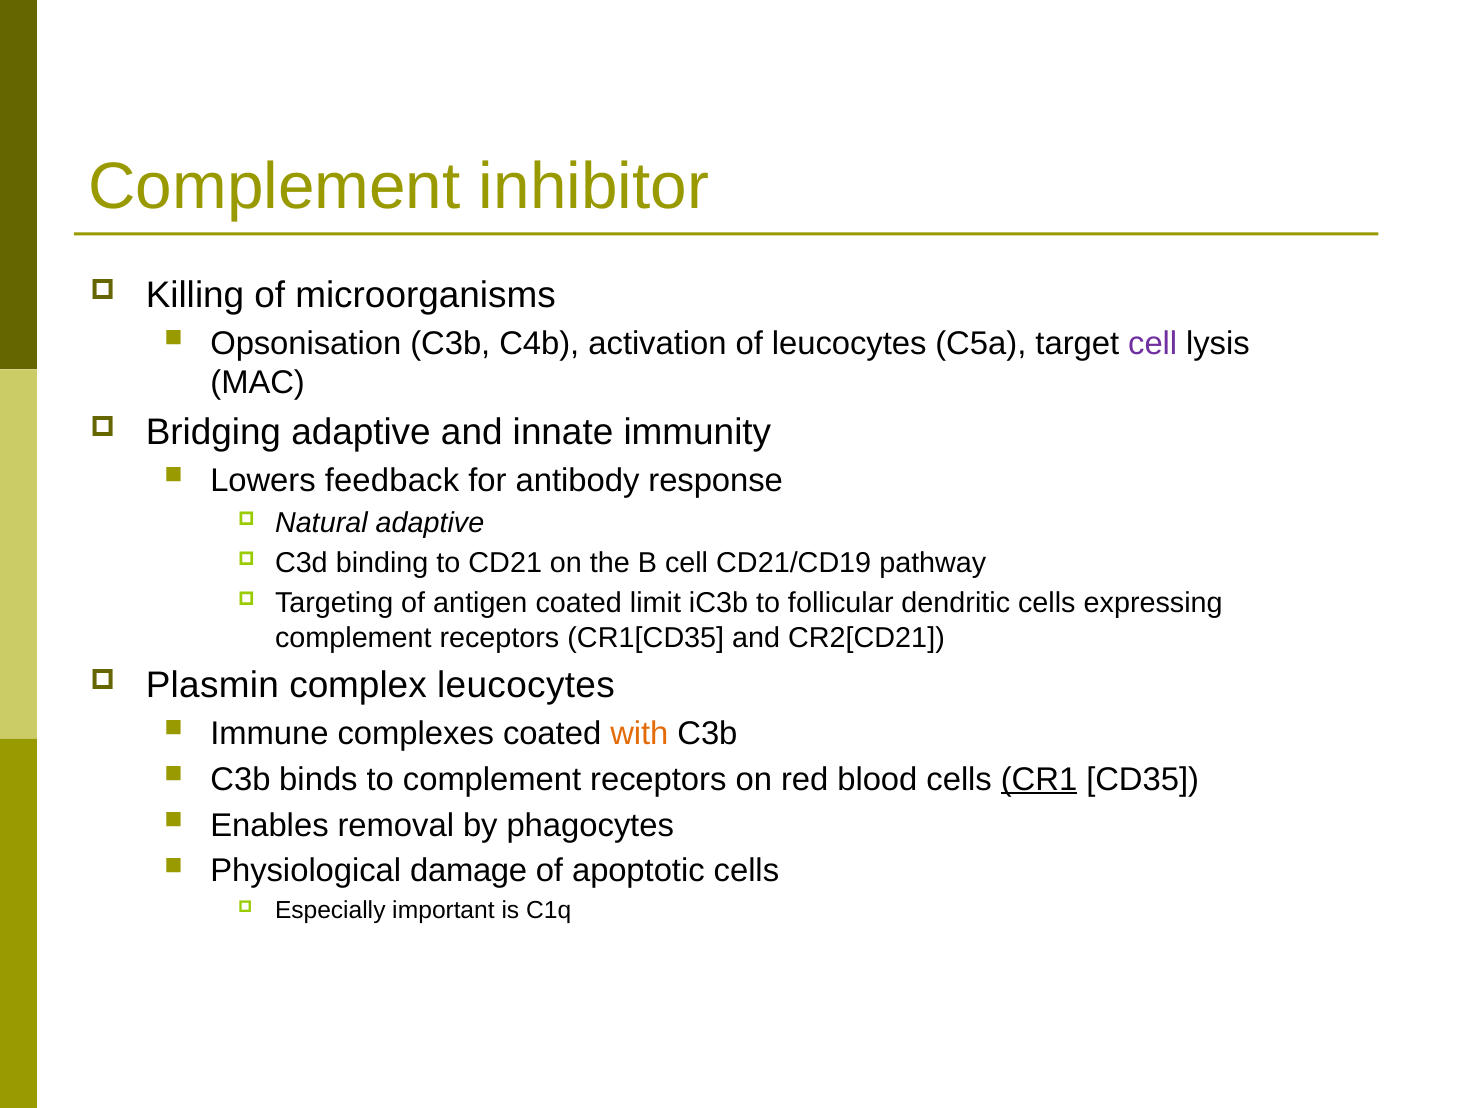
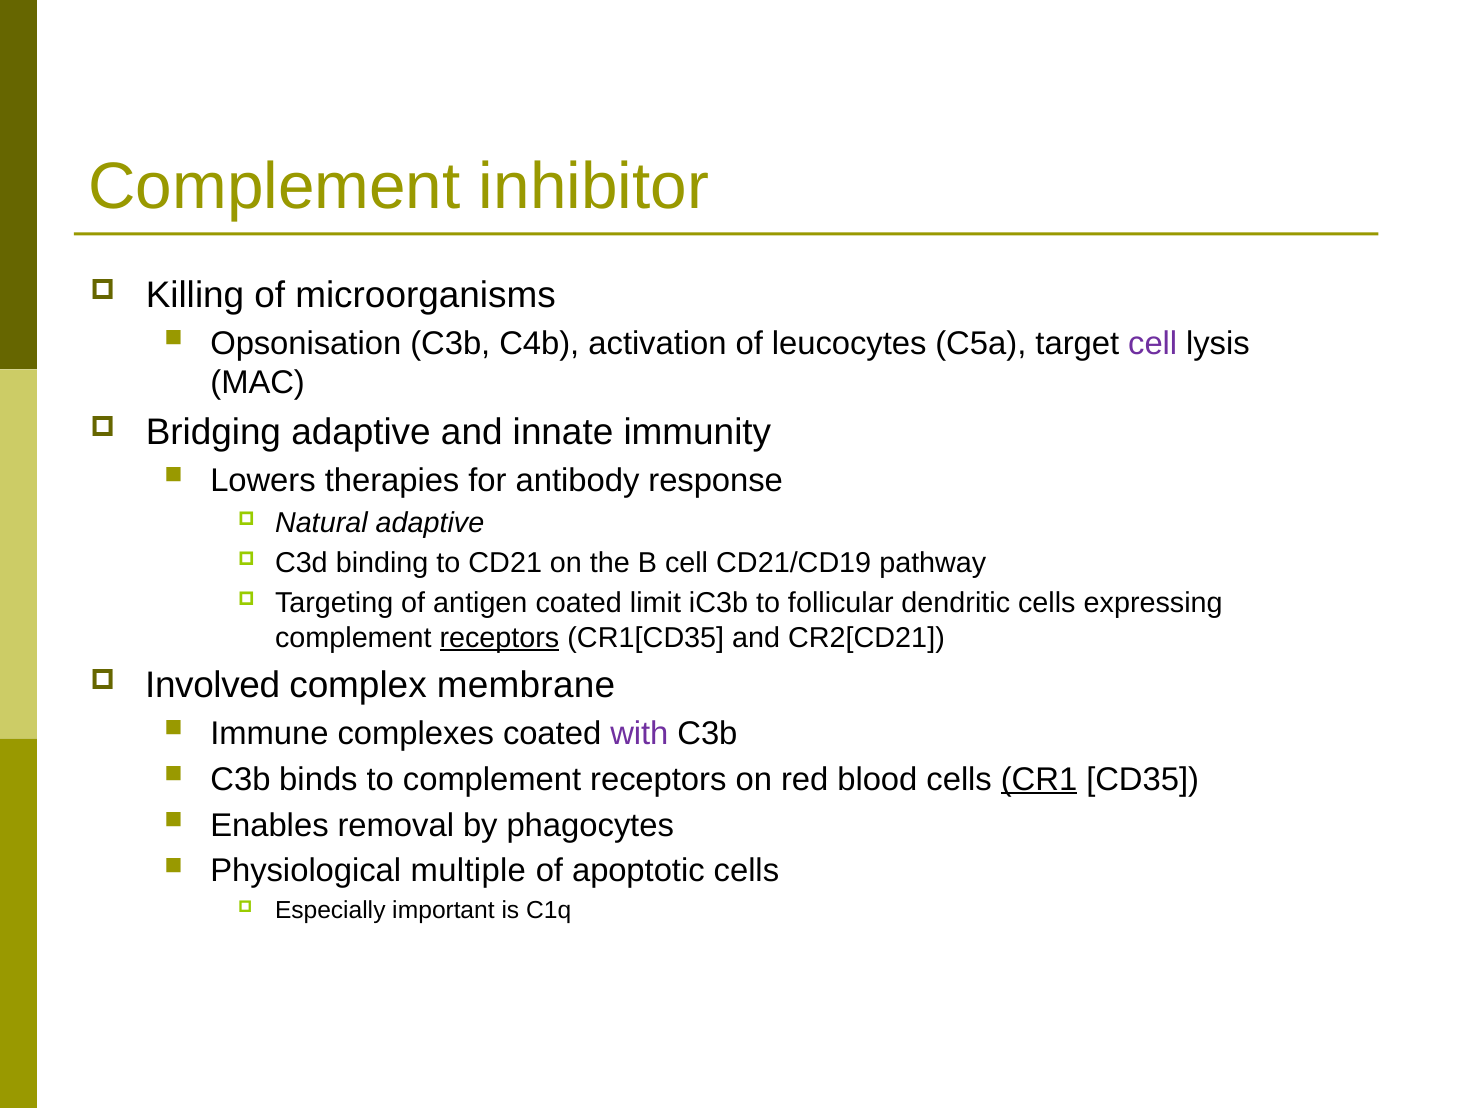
feedback: feedback -> therapies
receptors at (499, 638) underline: none -> present
Plasmin: Plasmin -> Involved
complex leucocytes: leucocytes -> membrane
with colour: orange -> purple
damage: damage -> multiple
